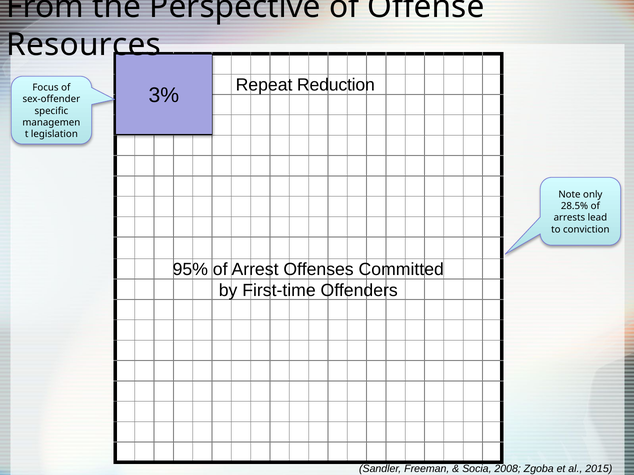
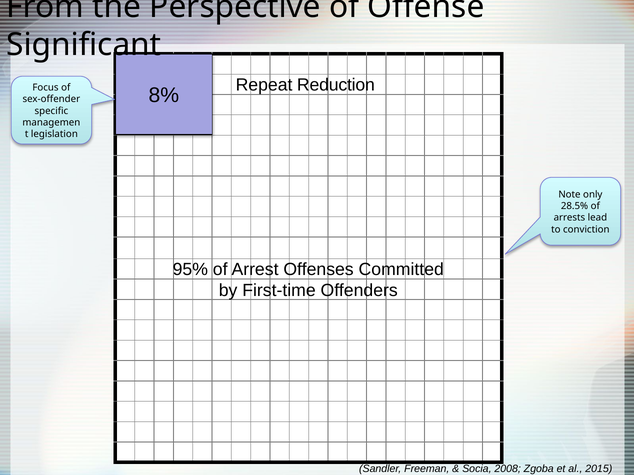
Resources: Resources -> Significant
3%: 3% -> 8%
